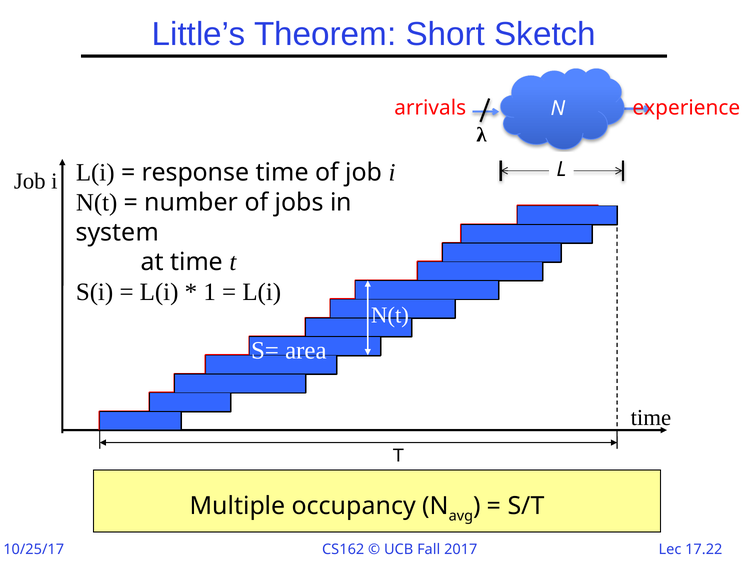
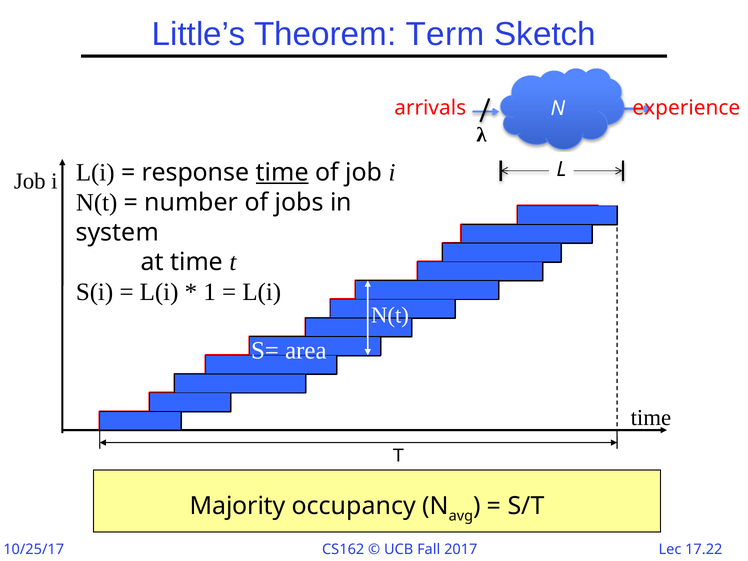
Short: Short -> Term
time at (282, 172) underline: none -> present
Multiple: Multiple -> Majority
